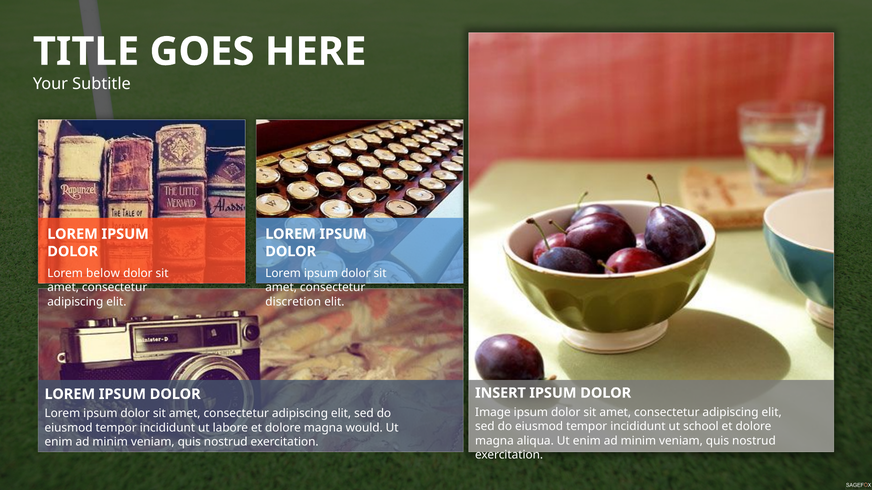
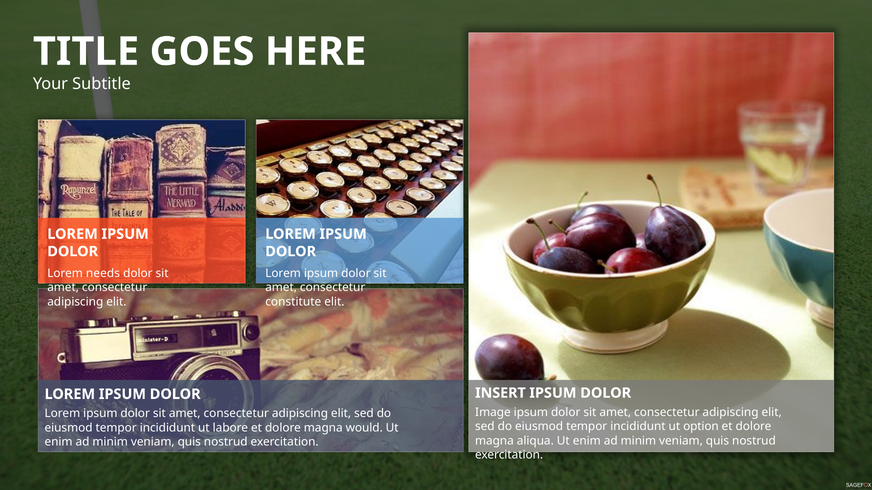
below: below -> needs
discretion: discretion -> constitute
school: school -> option
